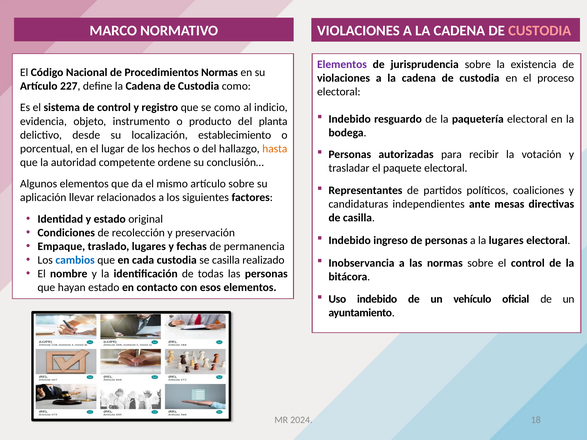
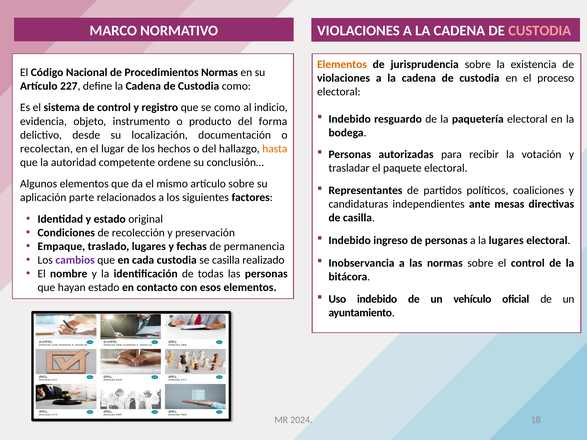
Elementos at (342, 64) colour: purple -> orange
planta: planta -> forma
establecimiento: establecimiento -> documentación
porcentual: porcentual -> recolectan
llevar: llevar -> parte
cambios colour: blue -> purple
